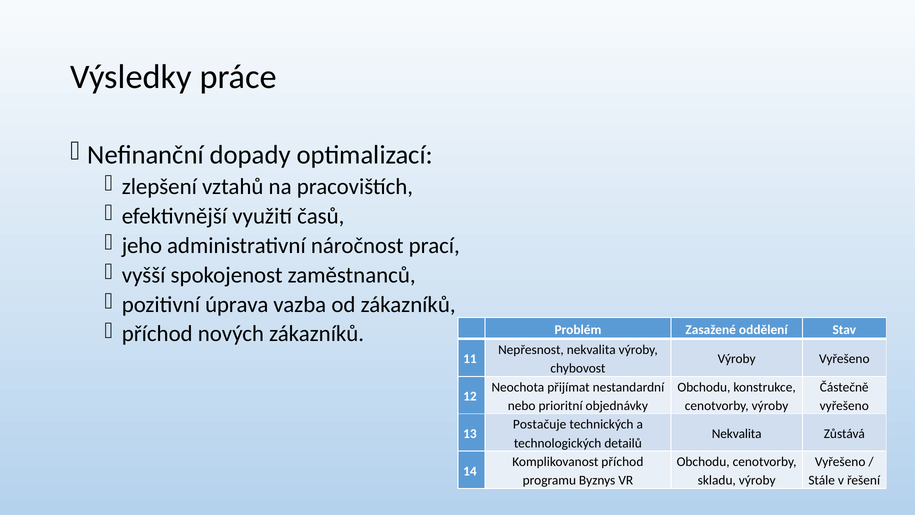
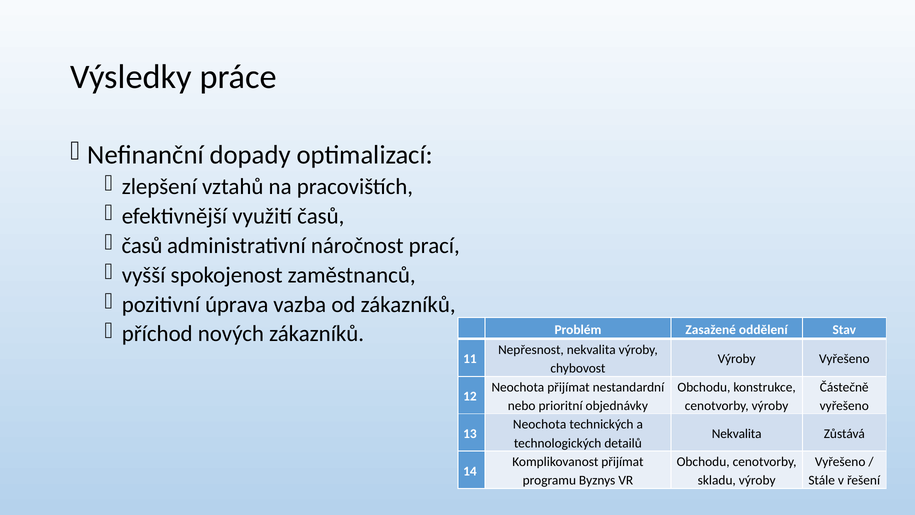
jeho at (142, 245): jeho -> časů
Postačuje at (540, 424): Postačuje -> Neochota
Komplikovanost příchod: příchod -> přijímat
